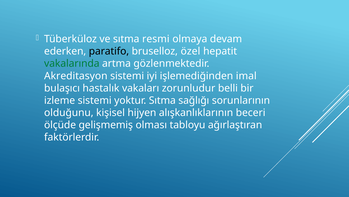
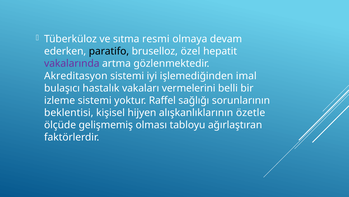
vakalarında colour: green -> purple
zorunludur: zorunludur -> vermelerini
yoktur Sıtma: Sıtma -> Raffel
olduğunu: olduğunu -> beklentisi
beceri: beceri -> özetle
